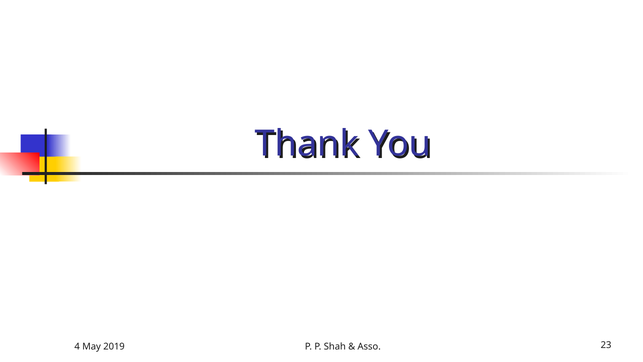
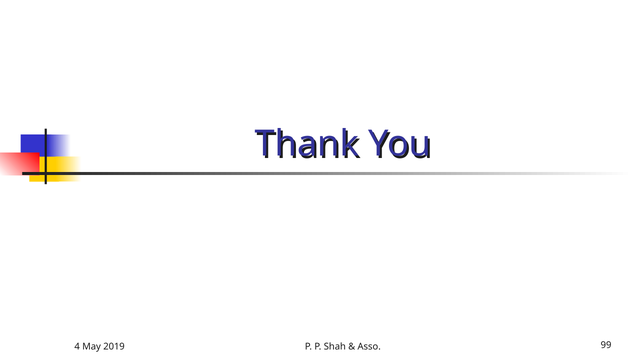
23: 23 -> 99
